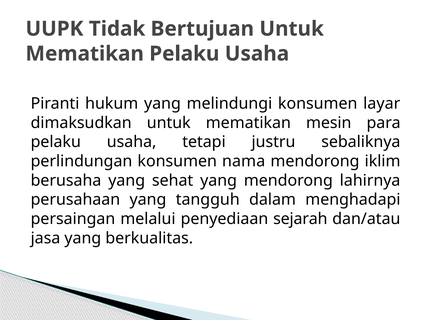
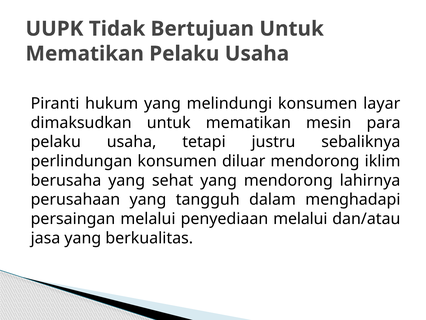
nama: nama -> diluar
penyediaan sejarah: sejarah -> melalui
